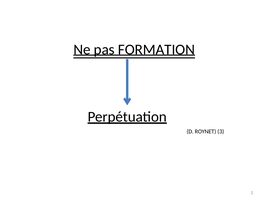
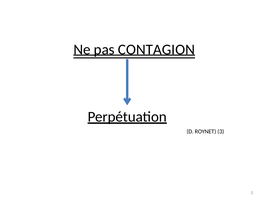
FORMATION: FORMATION -> CONTAGION
